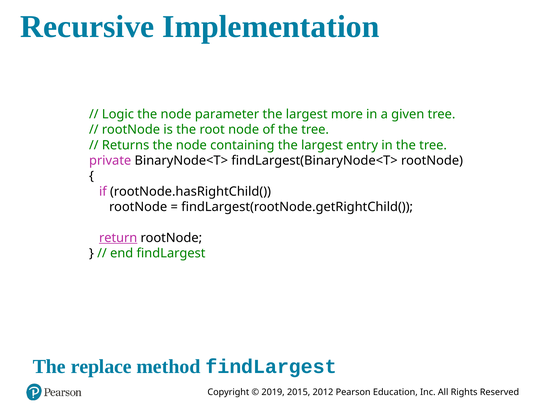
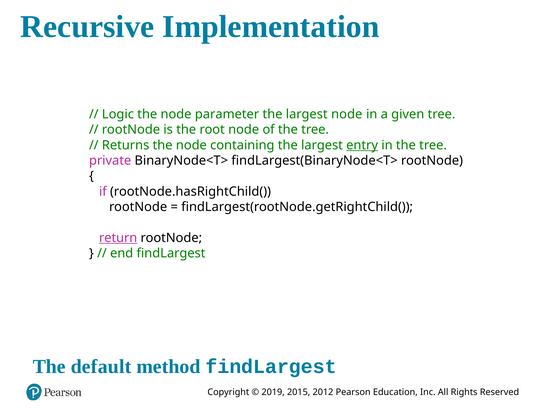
largest more: more -> node
entry underline: none -> present
replace: replace -> default
